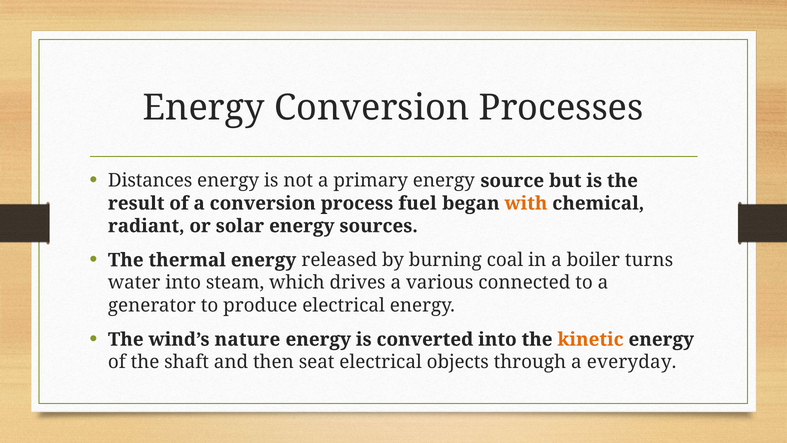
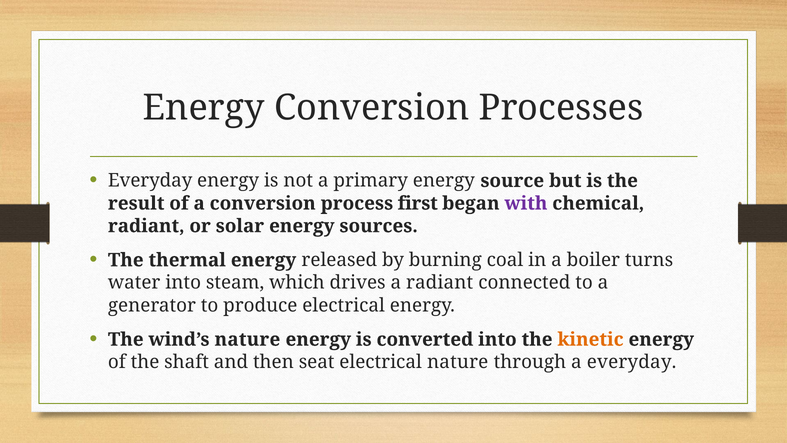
Distances at (150, 181): Distances -> Everyday
fuel: fuel -> first
with colour: orange -> purple
a various: various -> radiant
electrical objects: objects -> nature
